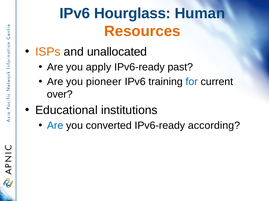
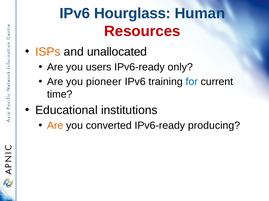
Resources colour: orange -> red
apply: apply -> users
past: past -> only
over: over -> time
Are at (55, 126) colour: blue -> orange
according: according -> producing
